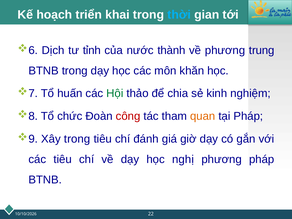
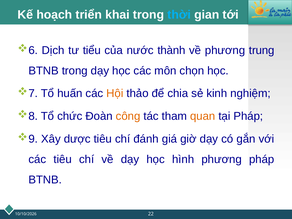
tỉnh: tỉnh -> tiểu
khăn: khăn -> chọn
Hội colour: green -> orange
công colour: red -> orange
Xây trong: trong -> dược
nghị: nghị -> hình
